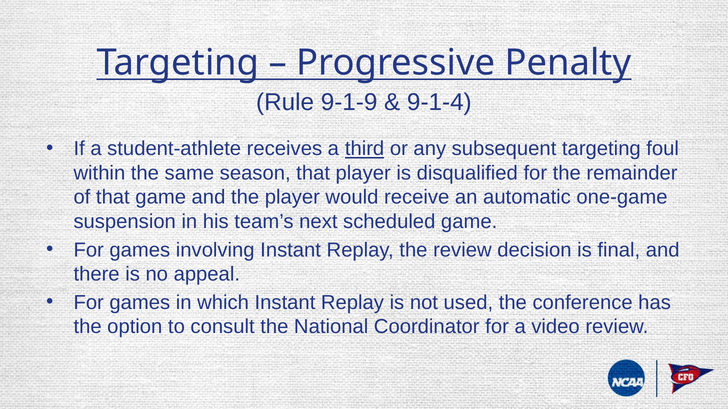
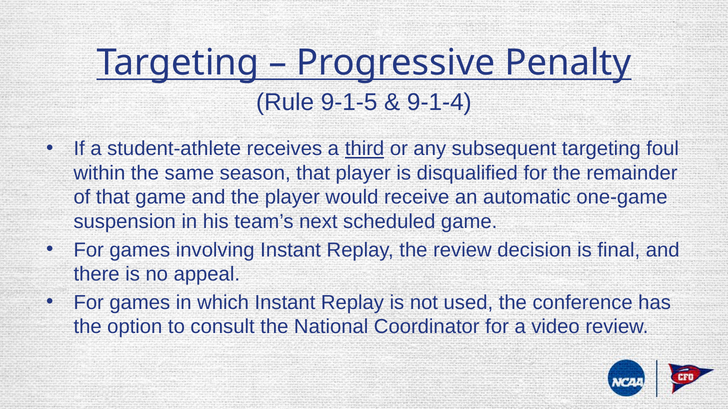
9-1-9: 9-1-9 -> 9-1-5
